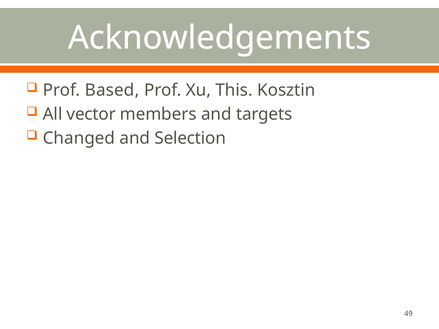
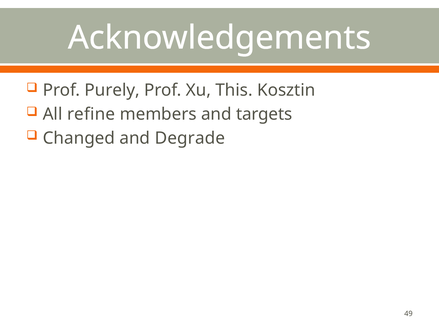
Based: Based -> Purely
vector: vector -> refine
Selection: Selection -> Degrade
